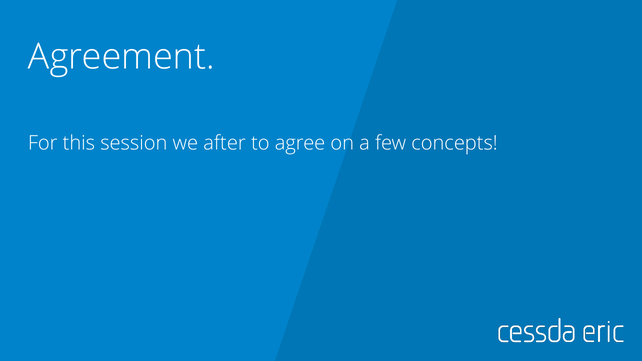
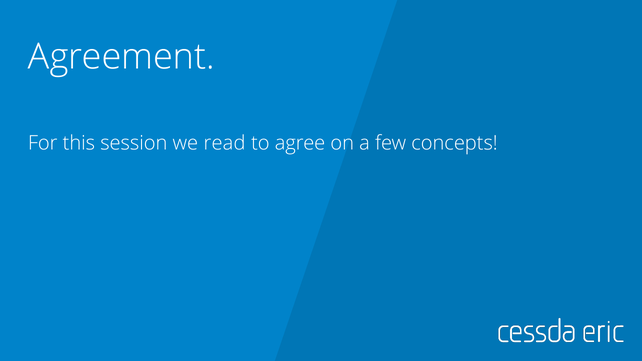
after: after -> read
